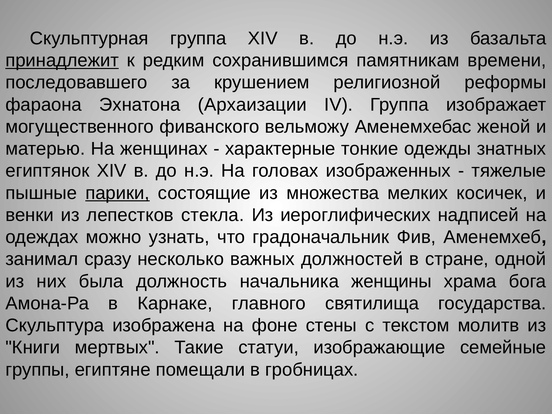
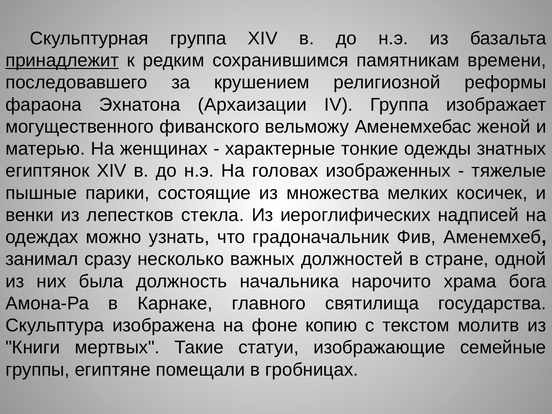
парики underline: present -> none
женщины: женщины -> нарочито
стены: стены -> копию
